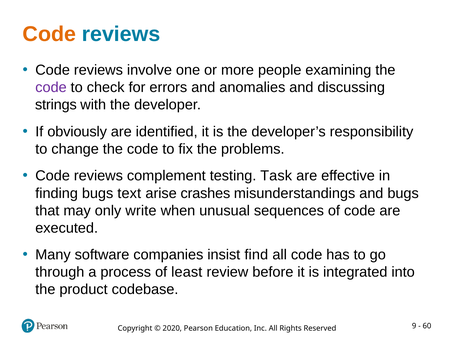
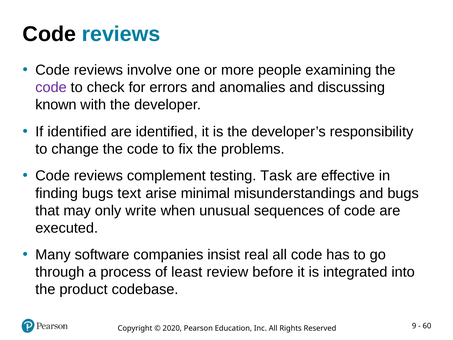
Code at (49, 34) colour: orange -> black
strings: strings -> known
If obviously: obviously -> identified
crashes: crashes -> minimal
find: find -> real
